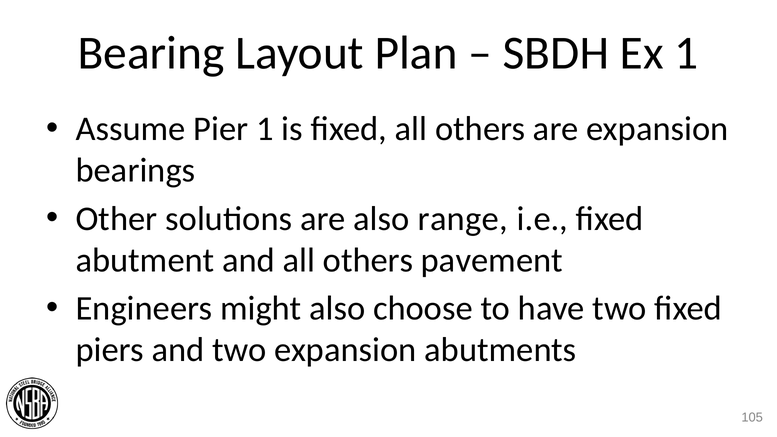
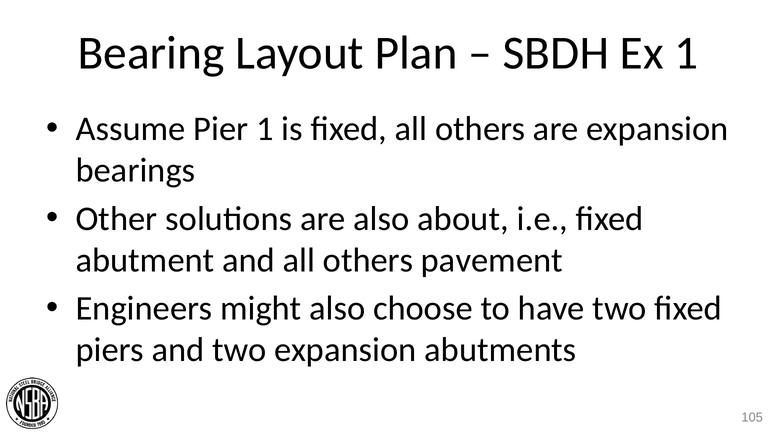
range: range -> about
